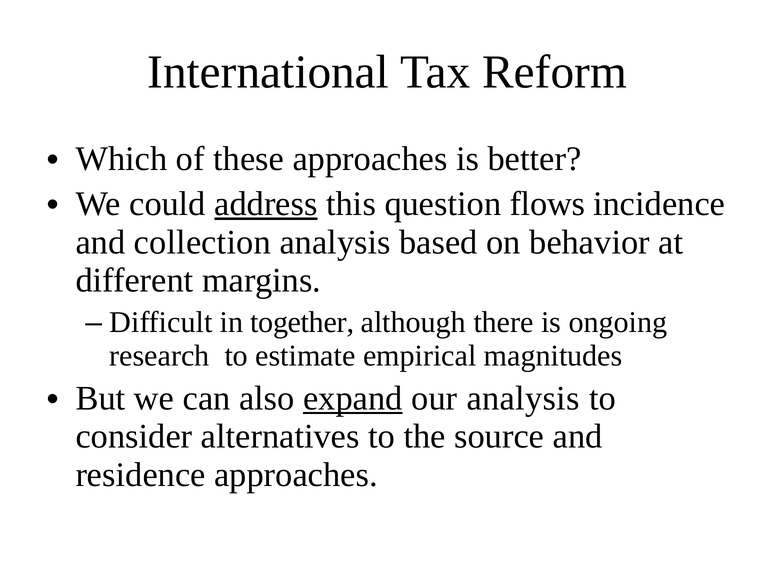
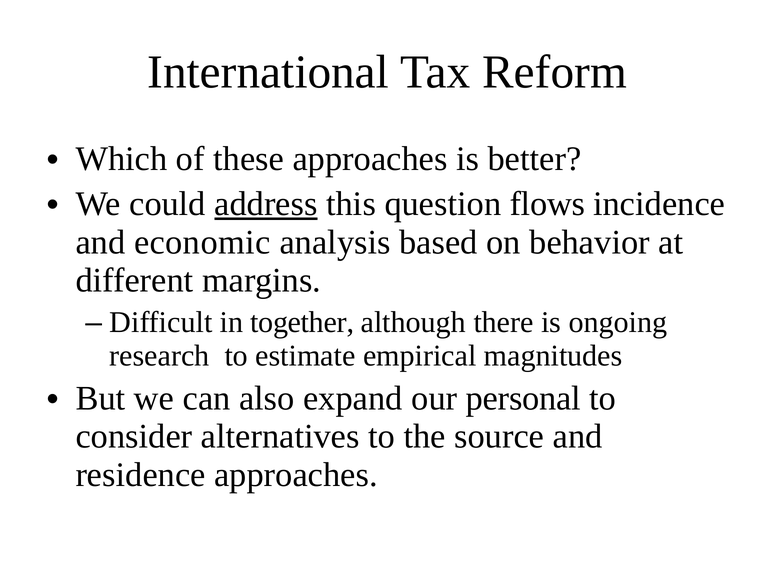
collection: collection -> economic
expand underline: present -> none
our analysis: analysis -> personal
